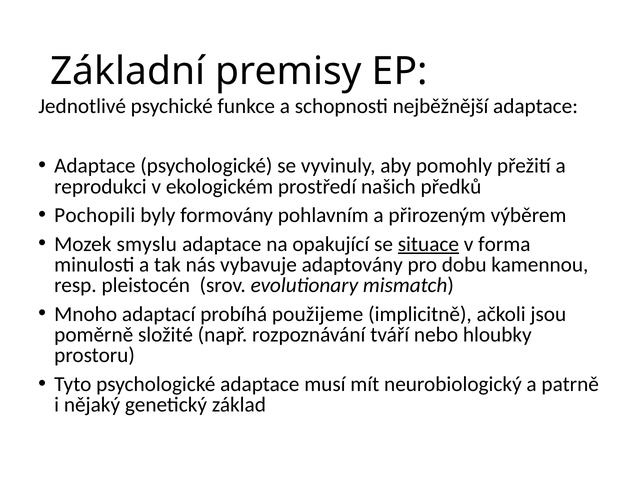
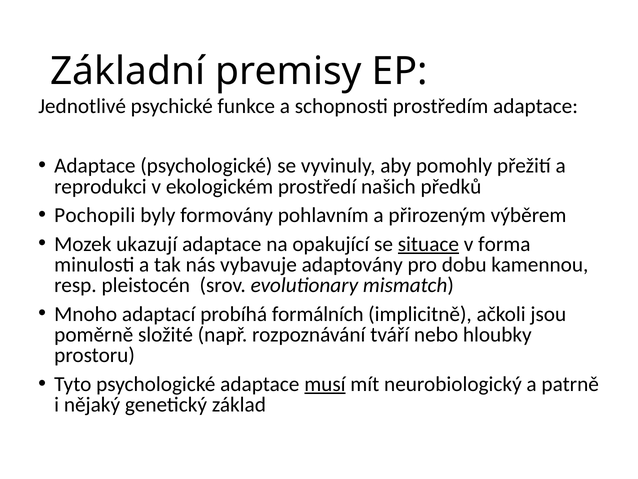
nejběžnější: nejběžnější -> prostředím
smyslu: smyslu -> ukazují
použijeme: použijeme -> formálních
musí underline: none -> present
